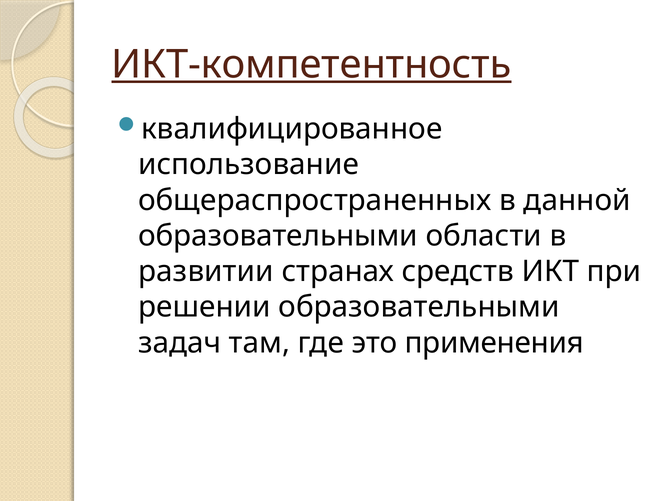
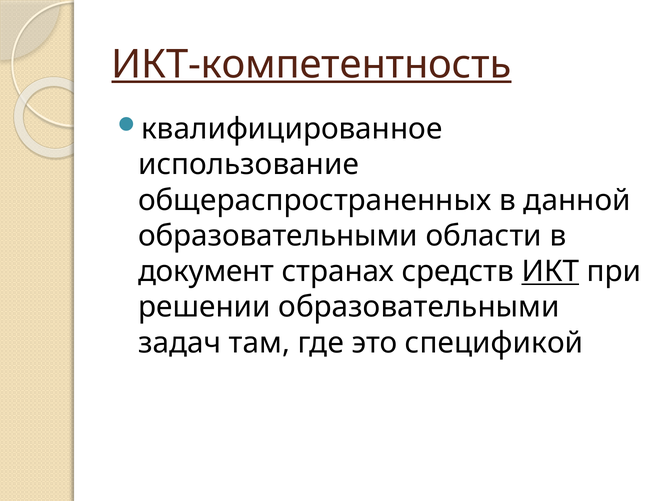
развитии: развитии -> документ
ИКТ underline: none -> present
применения: применения -> спецификой
